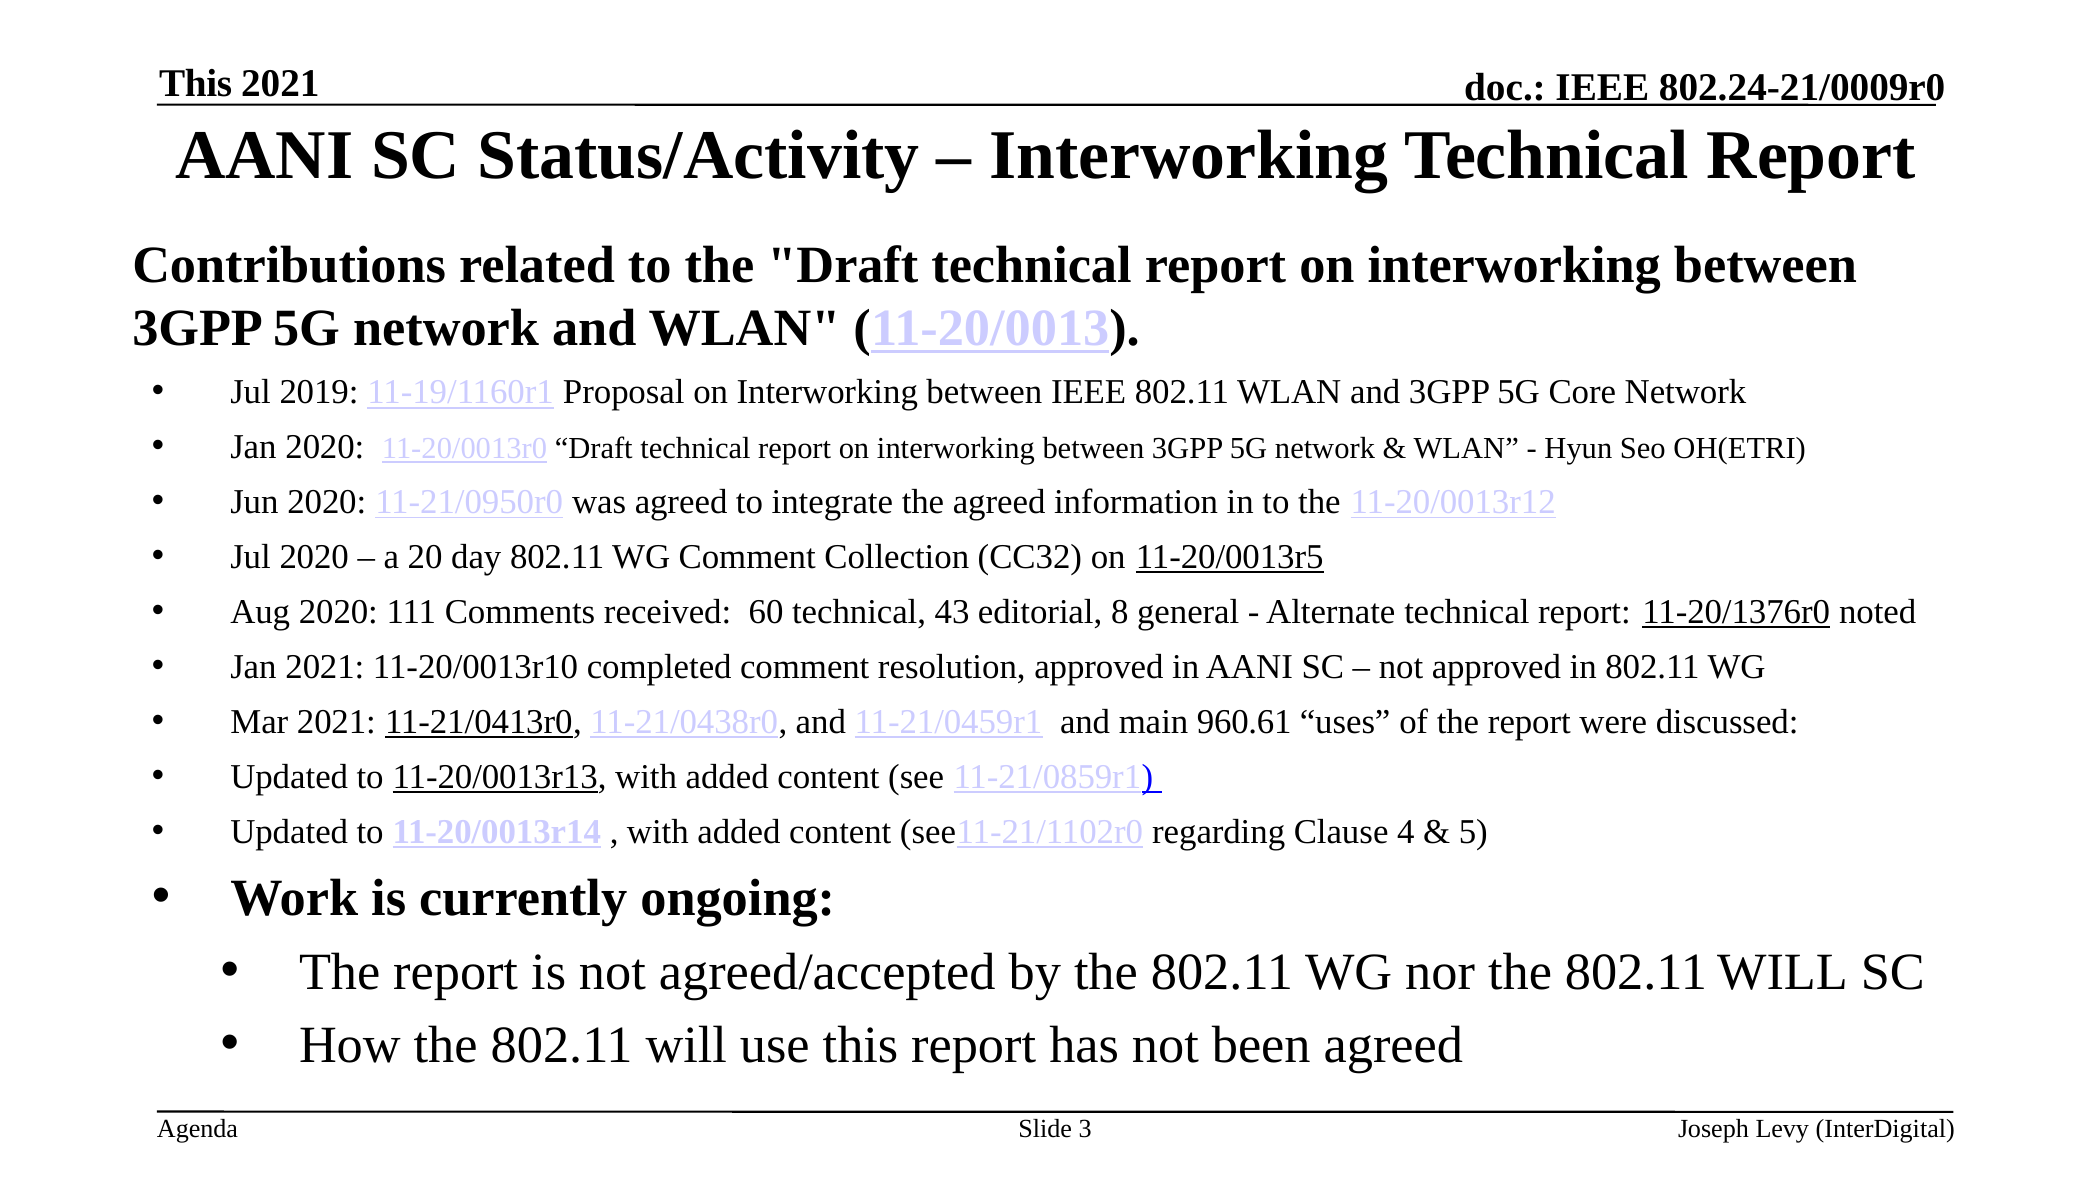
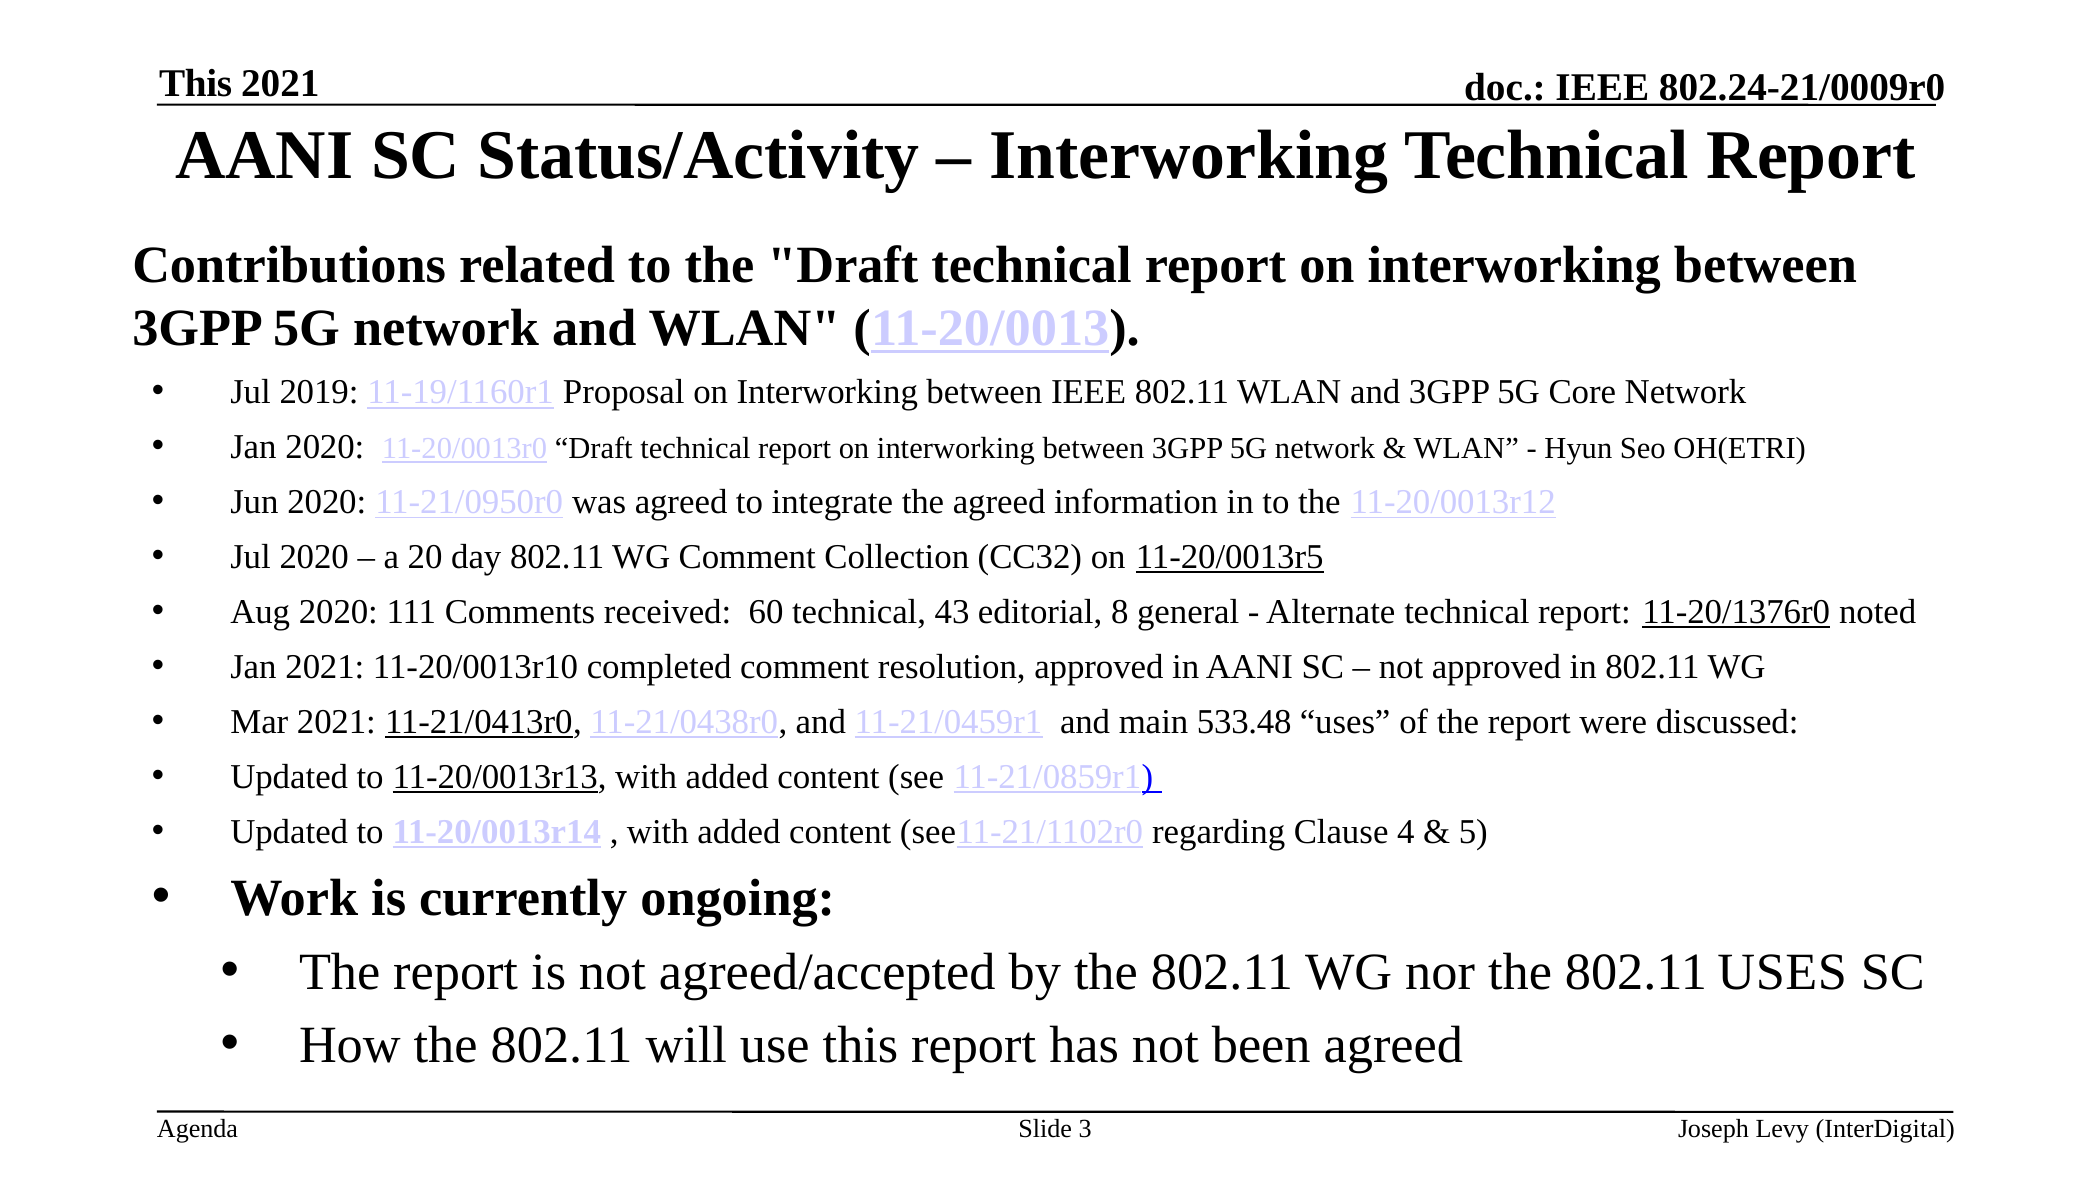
960.61: 960.61 -> 533.48
nor the 802.11 WILL: WILL -> USES
